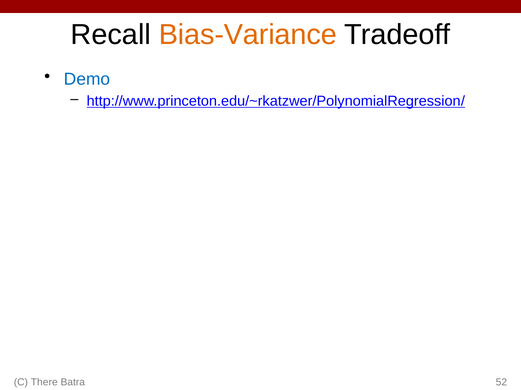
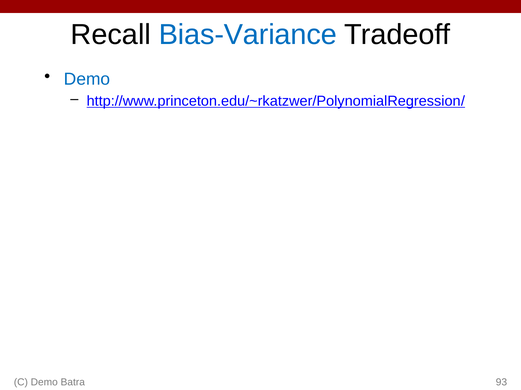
Bias-Variance colour: orange -> blue
C There: There -> Demo
52: 52 -> 93
